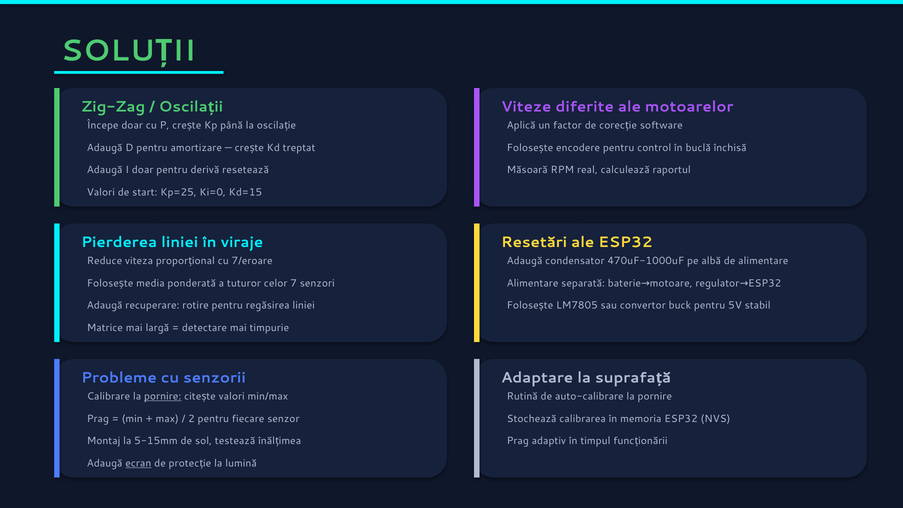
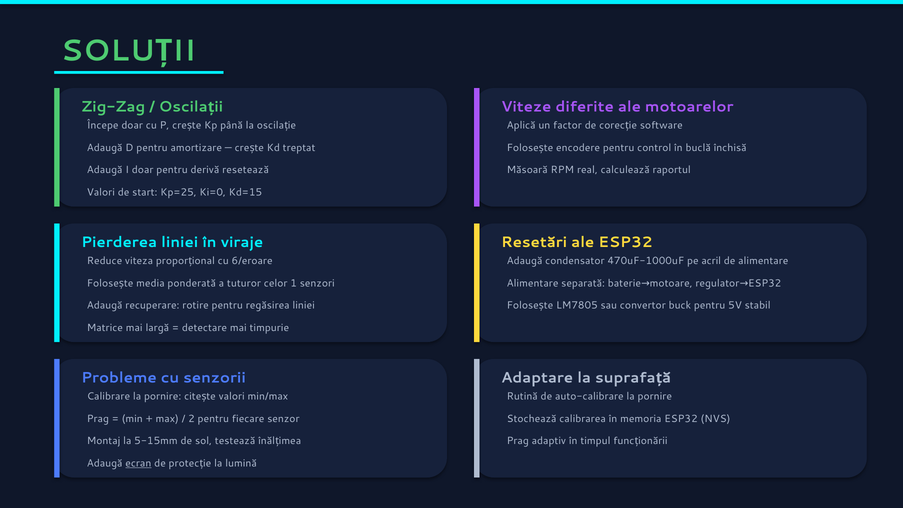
7/eroare: 7/eroare -> 6/eroare
albă: albă -> acril
7: 7 -> 1
pornire at (163, 396) underline: present -> none
